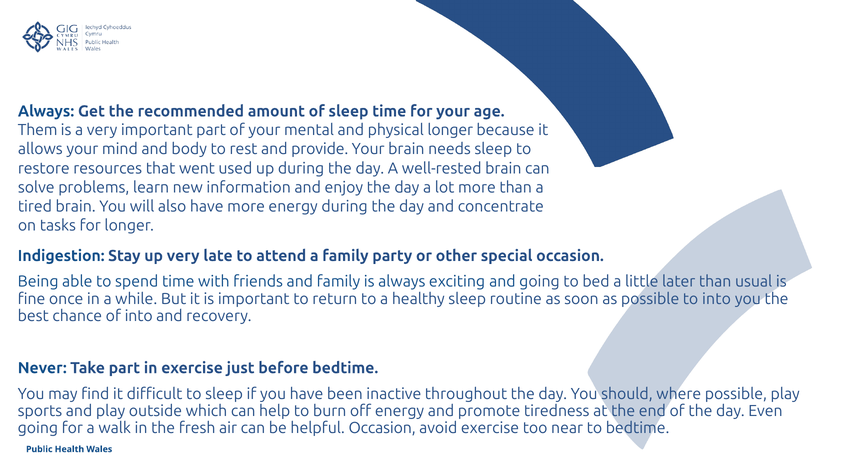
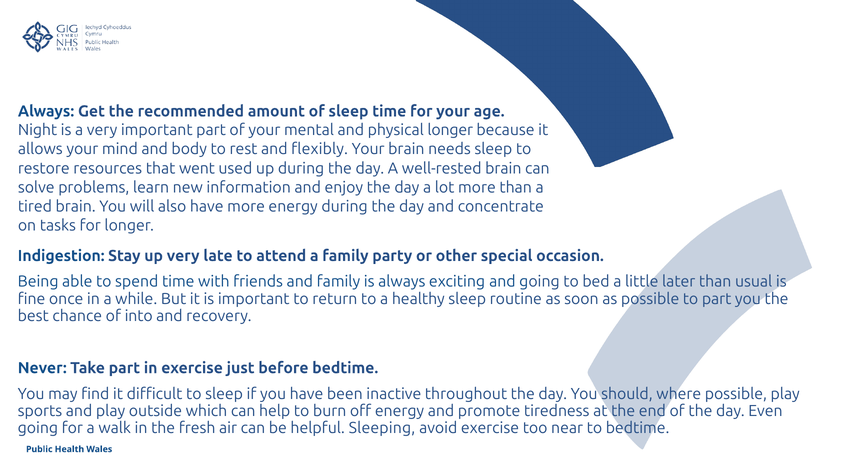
Them: Them -> Night
provide: provide -> flexibly
to into: into -> part
helpful Occasion: Occasion -> Sleeping
